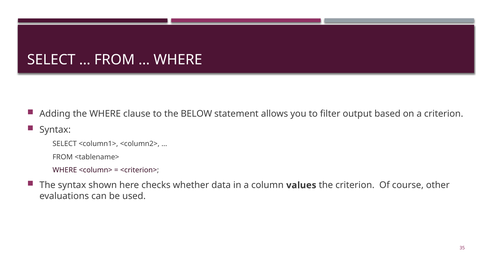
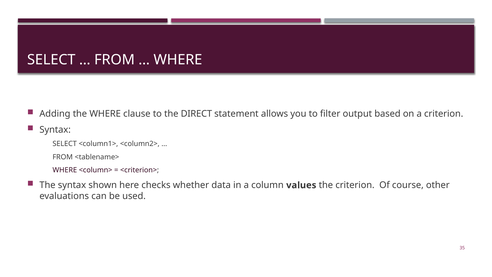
BELOW: BELOW -> DIRECT
